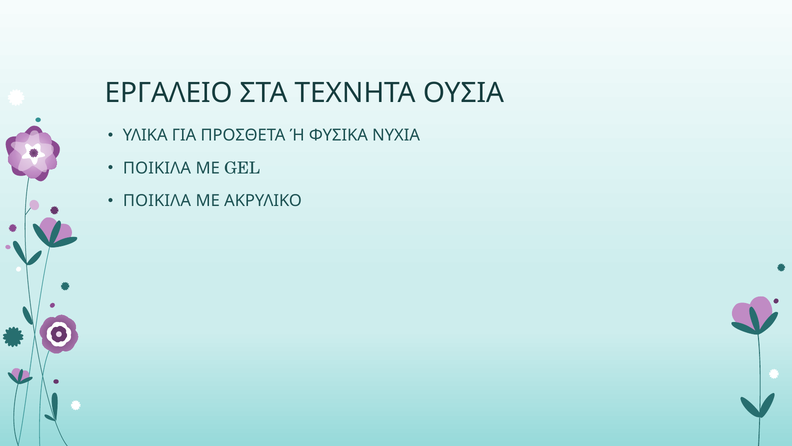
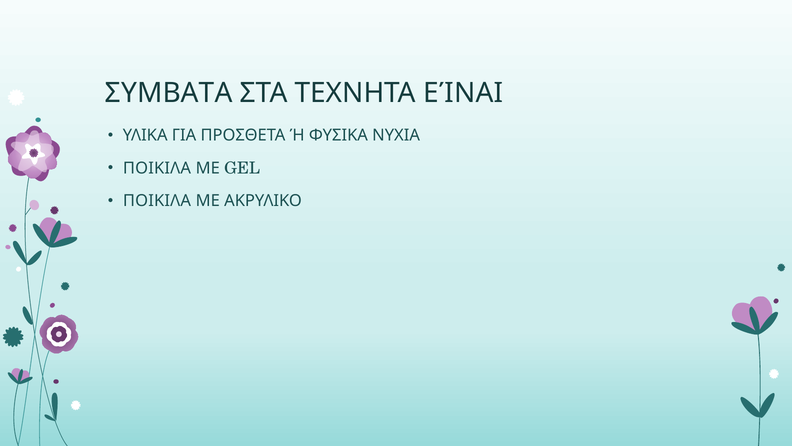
ΕΡΓΑΛΕΙΟ: ΕΡΓΑΛΕΙΟ -> ΣΥΜΒΑΤΑ
ΟΥΣΙΑ: ΟΥΣΙΑ -> ΕΊΝΑΙ
